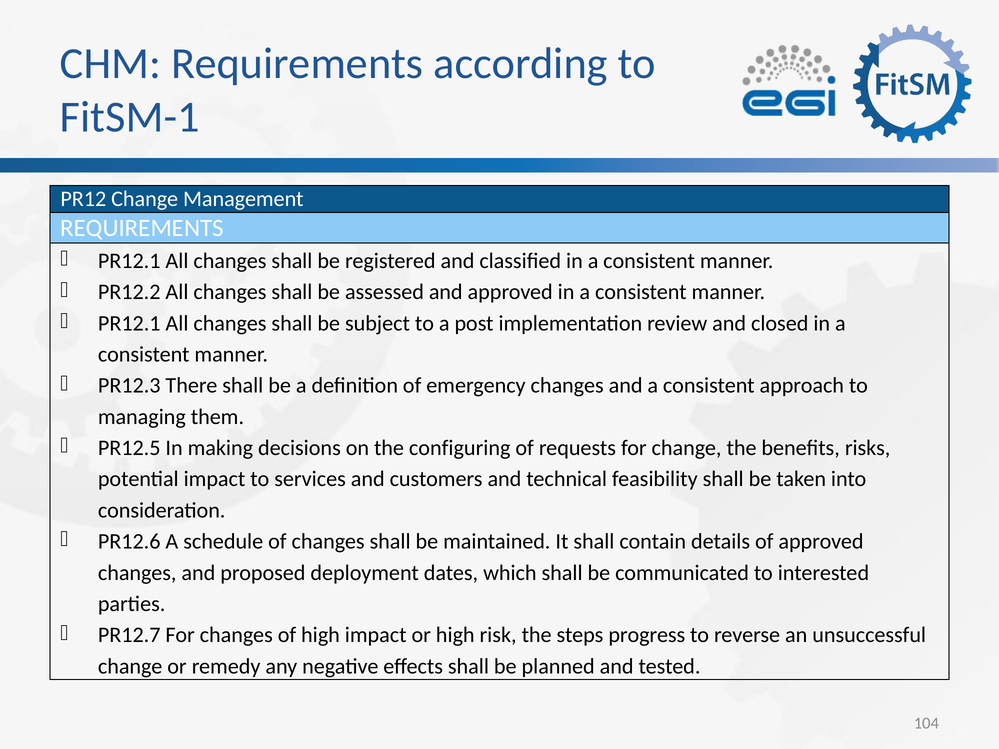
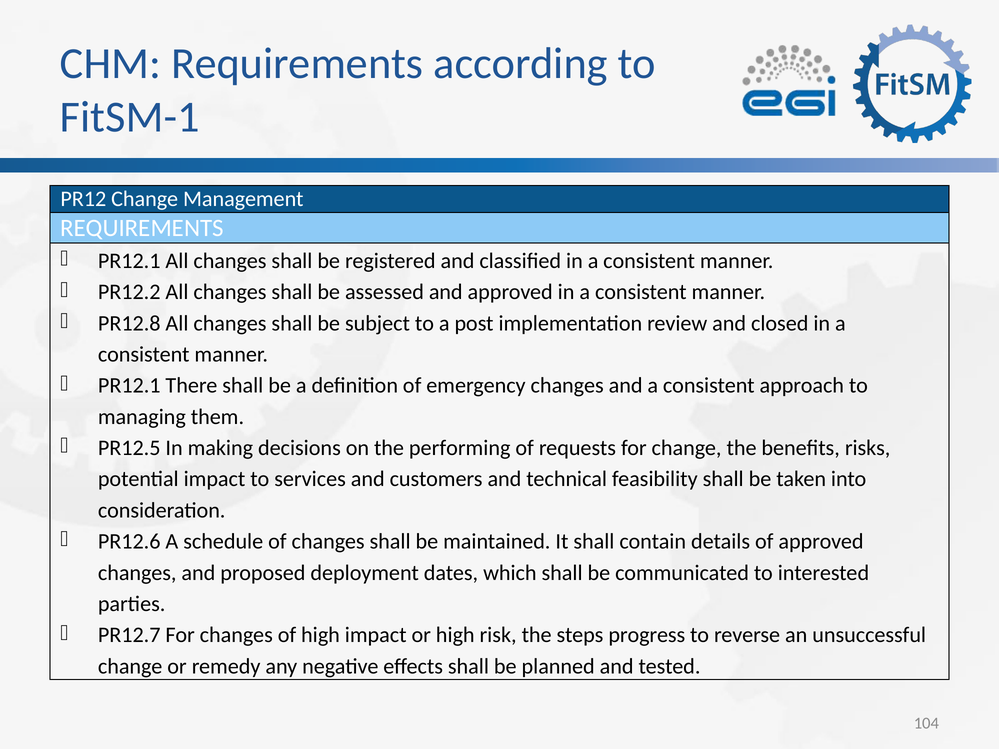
PR12.1 at (129, 323): PR12.1 -> PR12.8
PR12.3 at (129, 386): PR12.3 -> PR12.1
configuring: configuring -> performing
